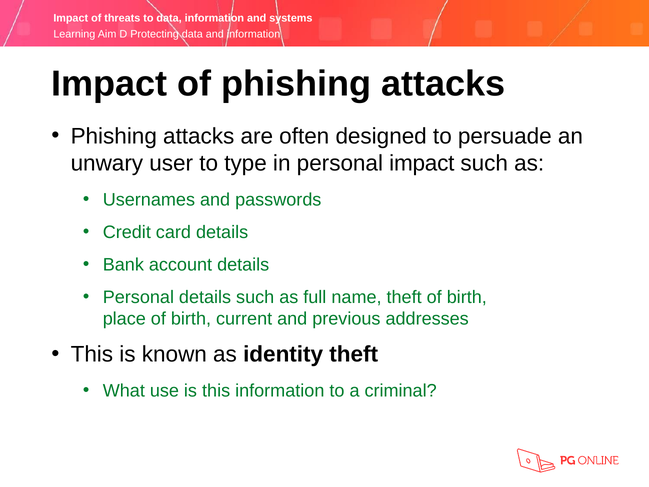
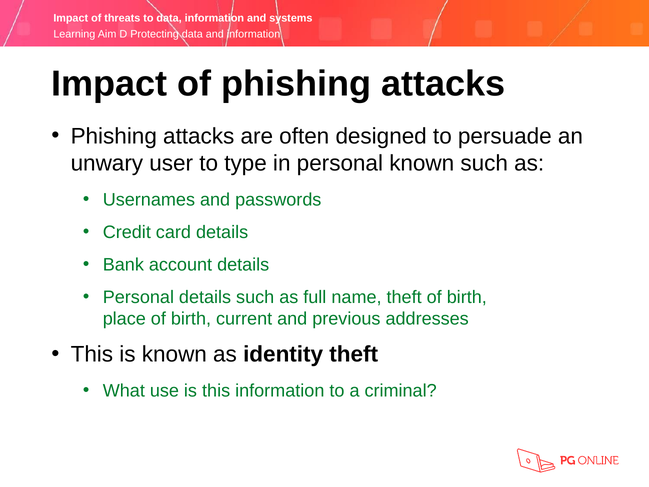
personal impact: impact -> known
